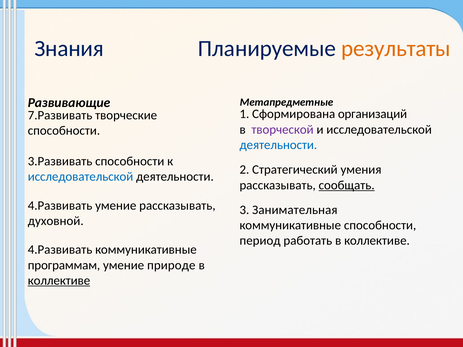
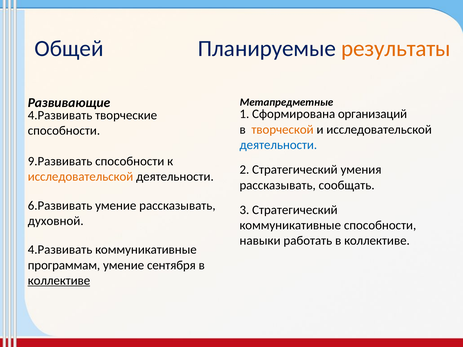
Знания: Знания -> Общей
7.Развивать at (60, 115): 7.Развивать -> 4.Развивать
творческой colour: purple -> orange
3.Развивать: 3.Развивать -> 9.Развивать
исследовательской at (81, 177) colour: blue -> orange
сообщать underline: present -> none
4.Развивать at (60, 206): 4.Развивать -> 6.Развивать
3 Занимательная: Занимательная -> Стратегический
период: период -> навыки
природе: природе -> сентября
